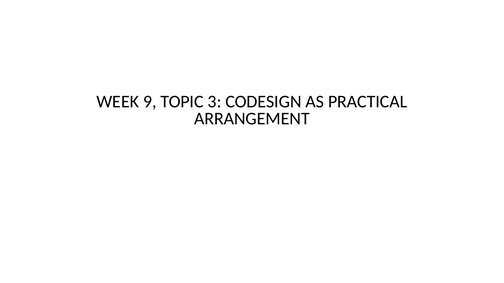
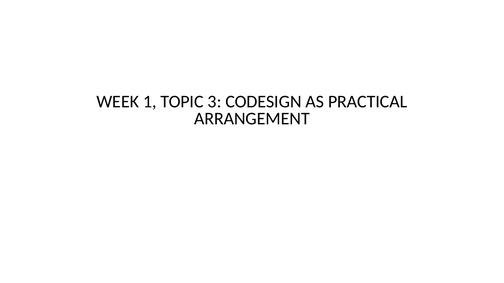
9: 9 -> 1
